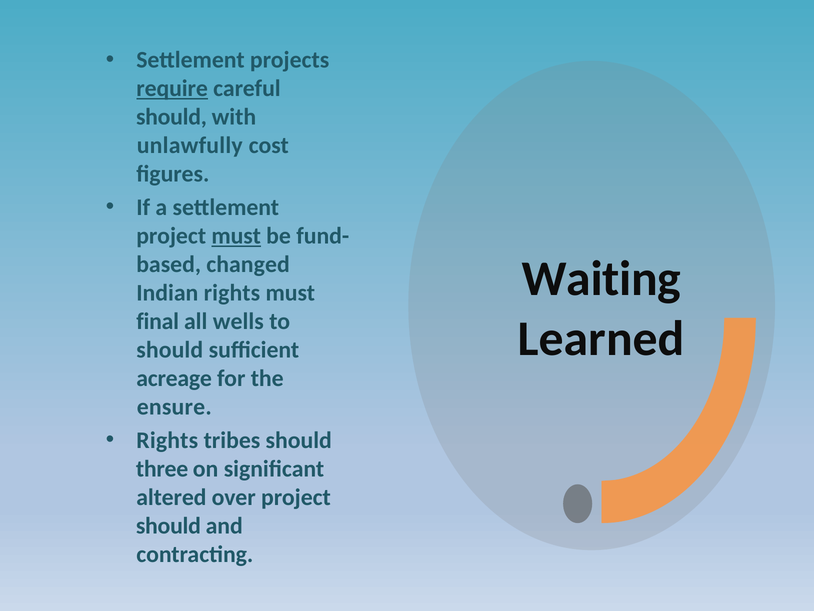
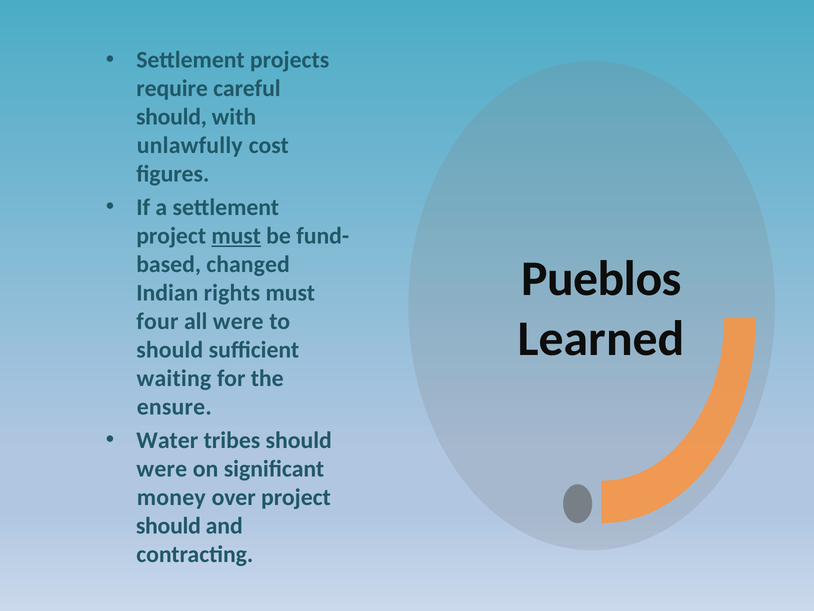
require underline: present -> none
Waiting: Waiting -> Pueblos
final: final -> four
all wells: wells -> were
acreage: acreage -> waiting
Rights at (167, 440): Rights -> Water
three at (162, 468): three -> were
altered: altered -> money
